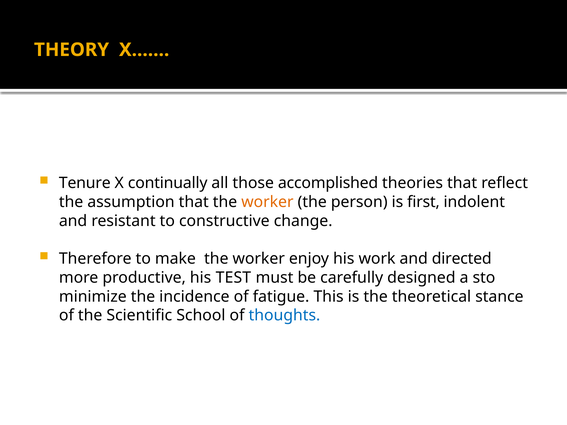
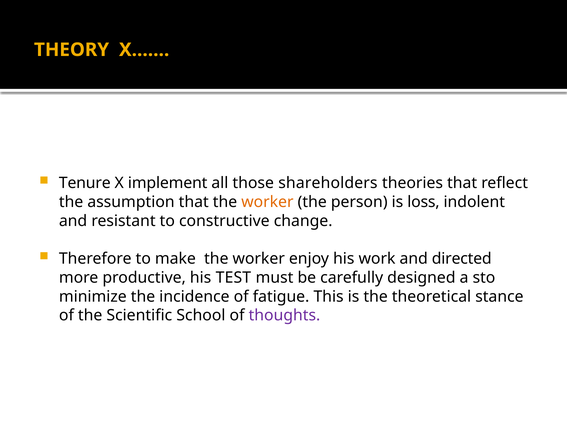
continually: continually -> implement
accomplished: accomplished -> shareholders
first: first -> loss
thoughts colour: blue -> purple
